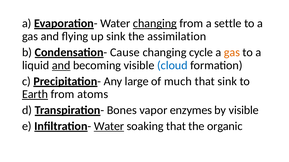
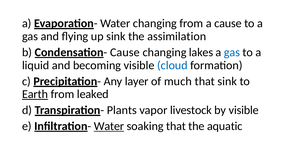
changing at (155, 24) underline: present -> none
a settle: settle -> cause
cycle: cycle -> lakes
gas at (232, 53) colour: orange -> blue
and at (61, 66) underline: present -> none
large: large -> layer
atoms: atoms -> leaked
Bones: Bones -> Plants
enzymes: enzymes -> livestock
organic: organic -> aquatic
